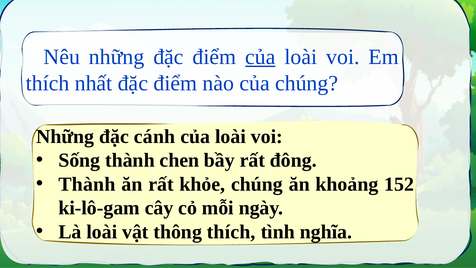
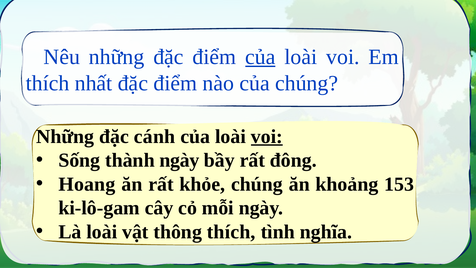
voi at (267, 136) underline: none -> present
thành chen: chen -> ngày
Thành at (87, 184): Thành -> Hoang
152: 152 -> 153
